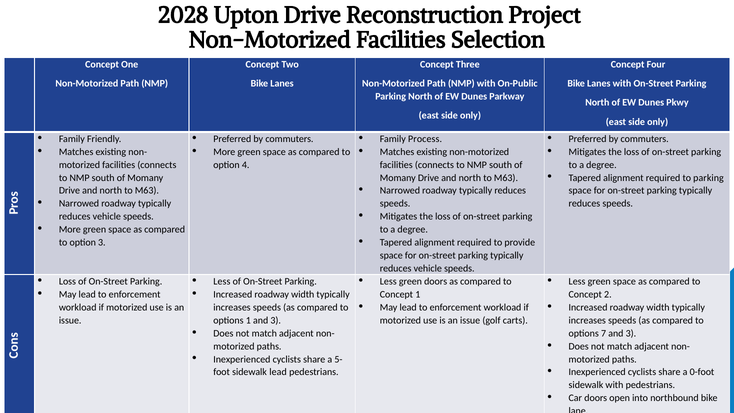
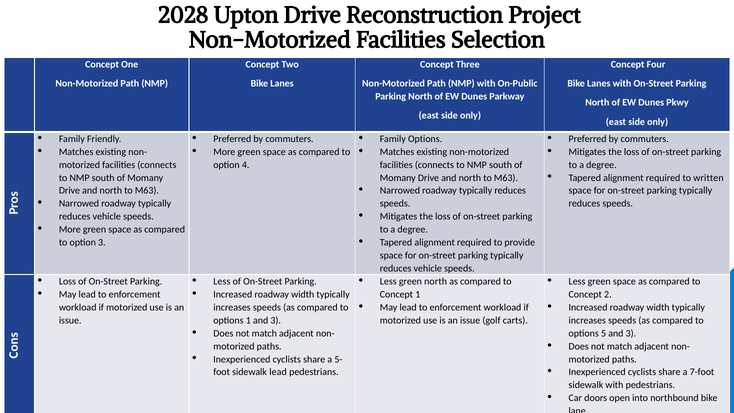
Family Process: Process -> Options
to parking: parking -> written
green doors: doors -> north
7: 7 -> 5
0-foot: 0-foot -> 7-foot
